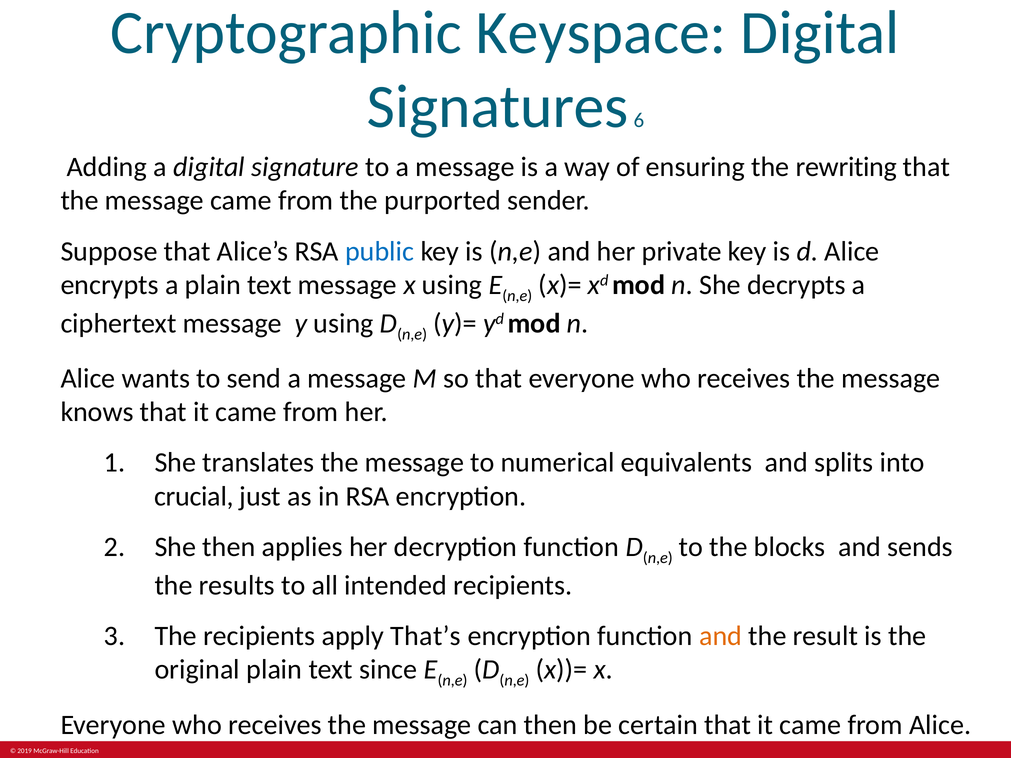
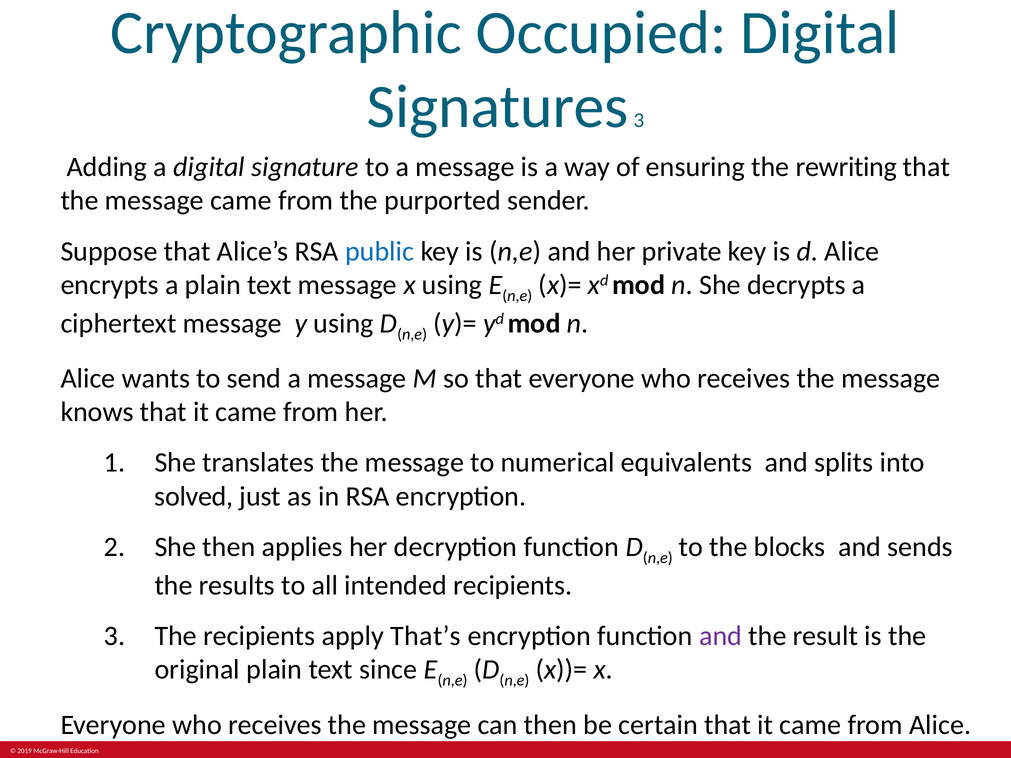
Keyspace: Keyspace -> Occupied
Signatures 6: 6 -> 3
crucial: crucial -> solved
and at (721, 636) colour: orange -> purple
